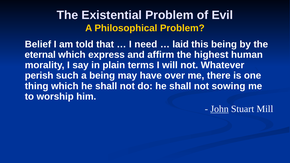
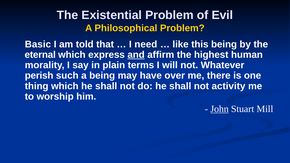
Belief: Belief -> Basic
laid: laid -> like
and underline: none -> present
sowing: sowing -> activity
